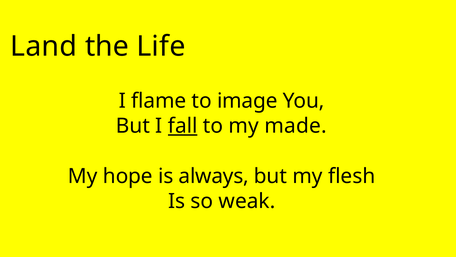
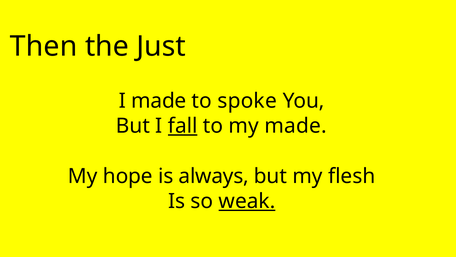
Land: Land -> Then
Life: Life -> Just
I flame: flame -> made
image: image -> spoke
weak underline: none -> present
